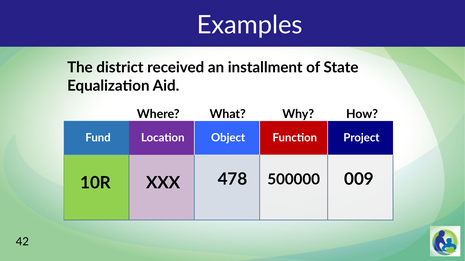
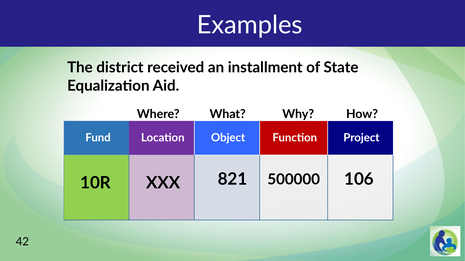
478: 478 -> 821
009: 009 -> 106
